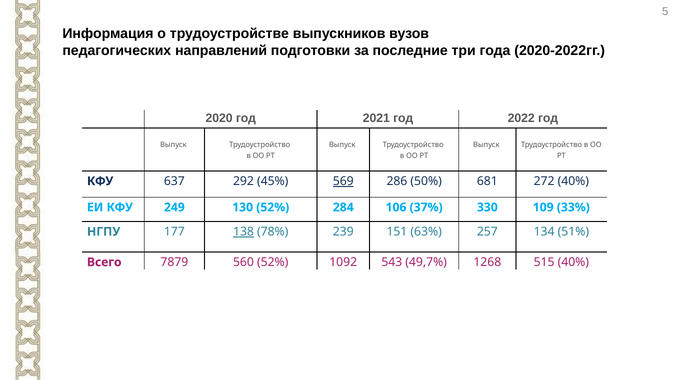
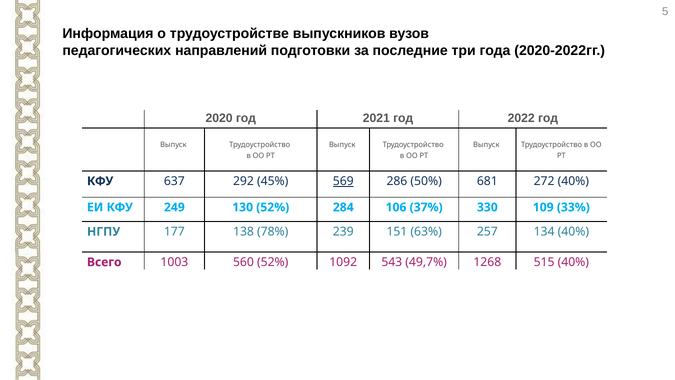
138 underline: present -> none
134 51%: 51% -> 40%
7879: 7879 -> 1003
